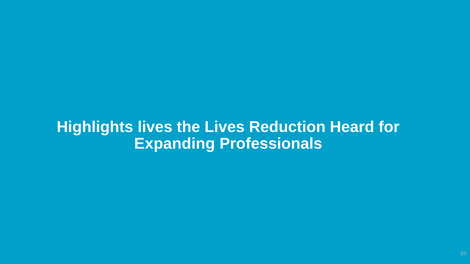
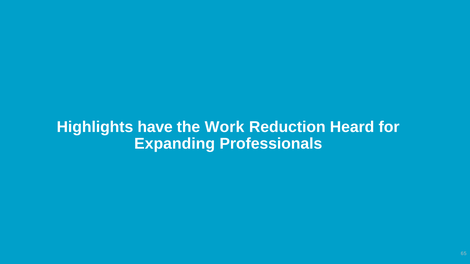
Highlights lives: lives -> have
the Lives: Lives -> Work
